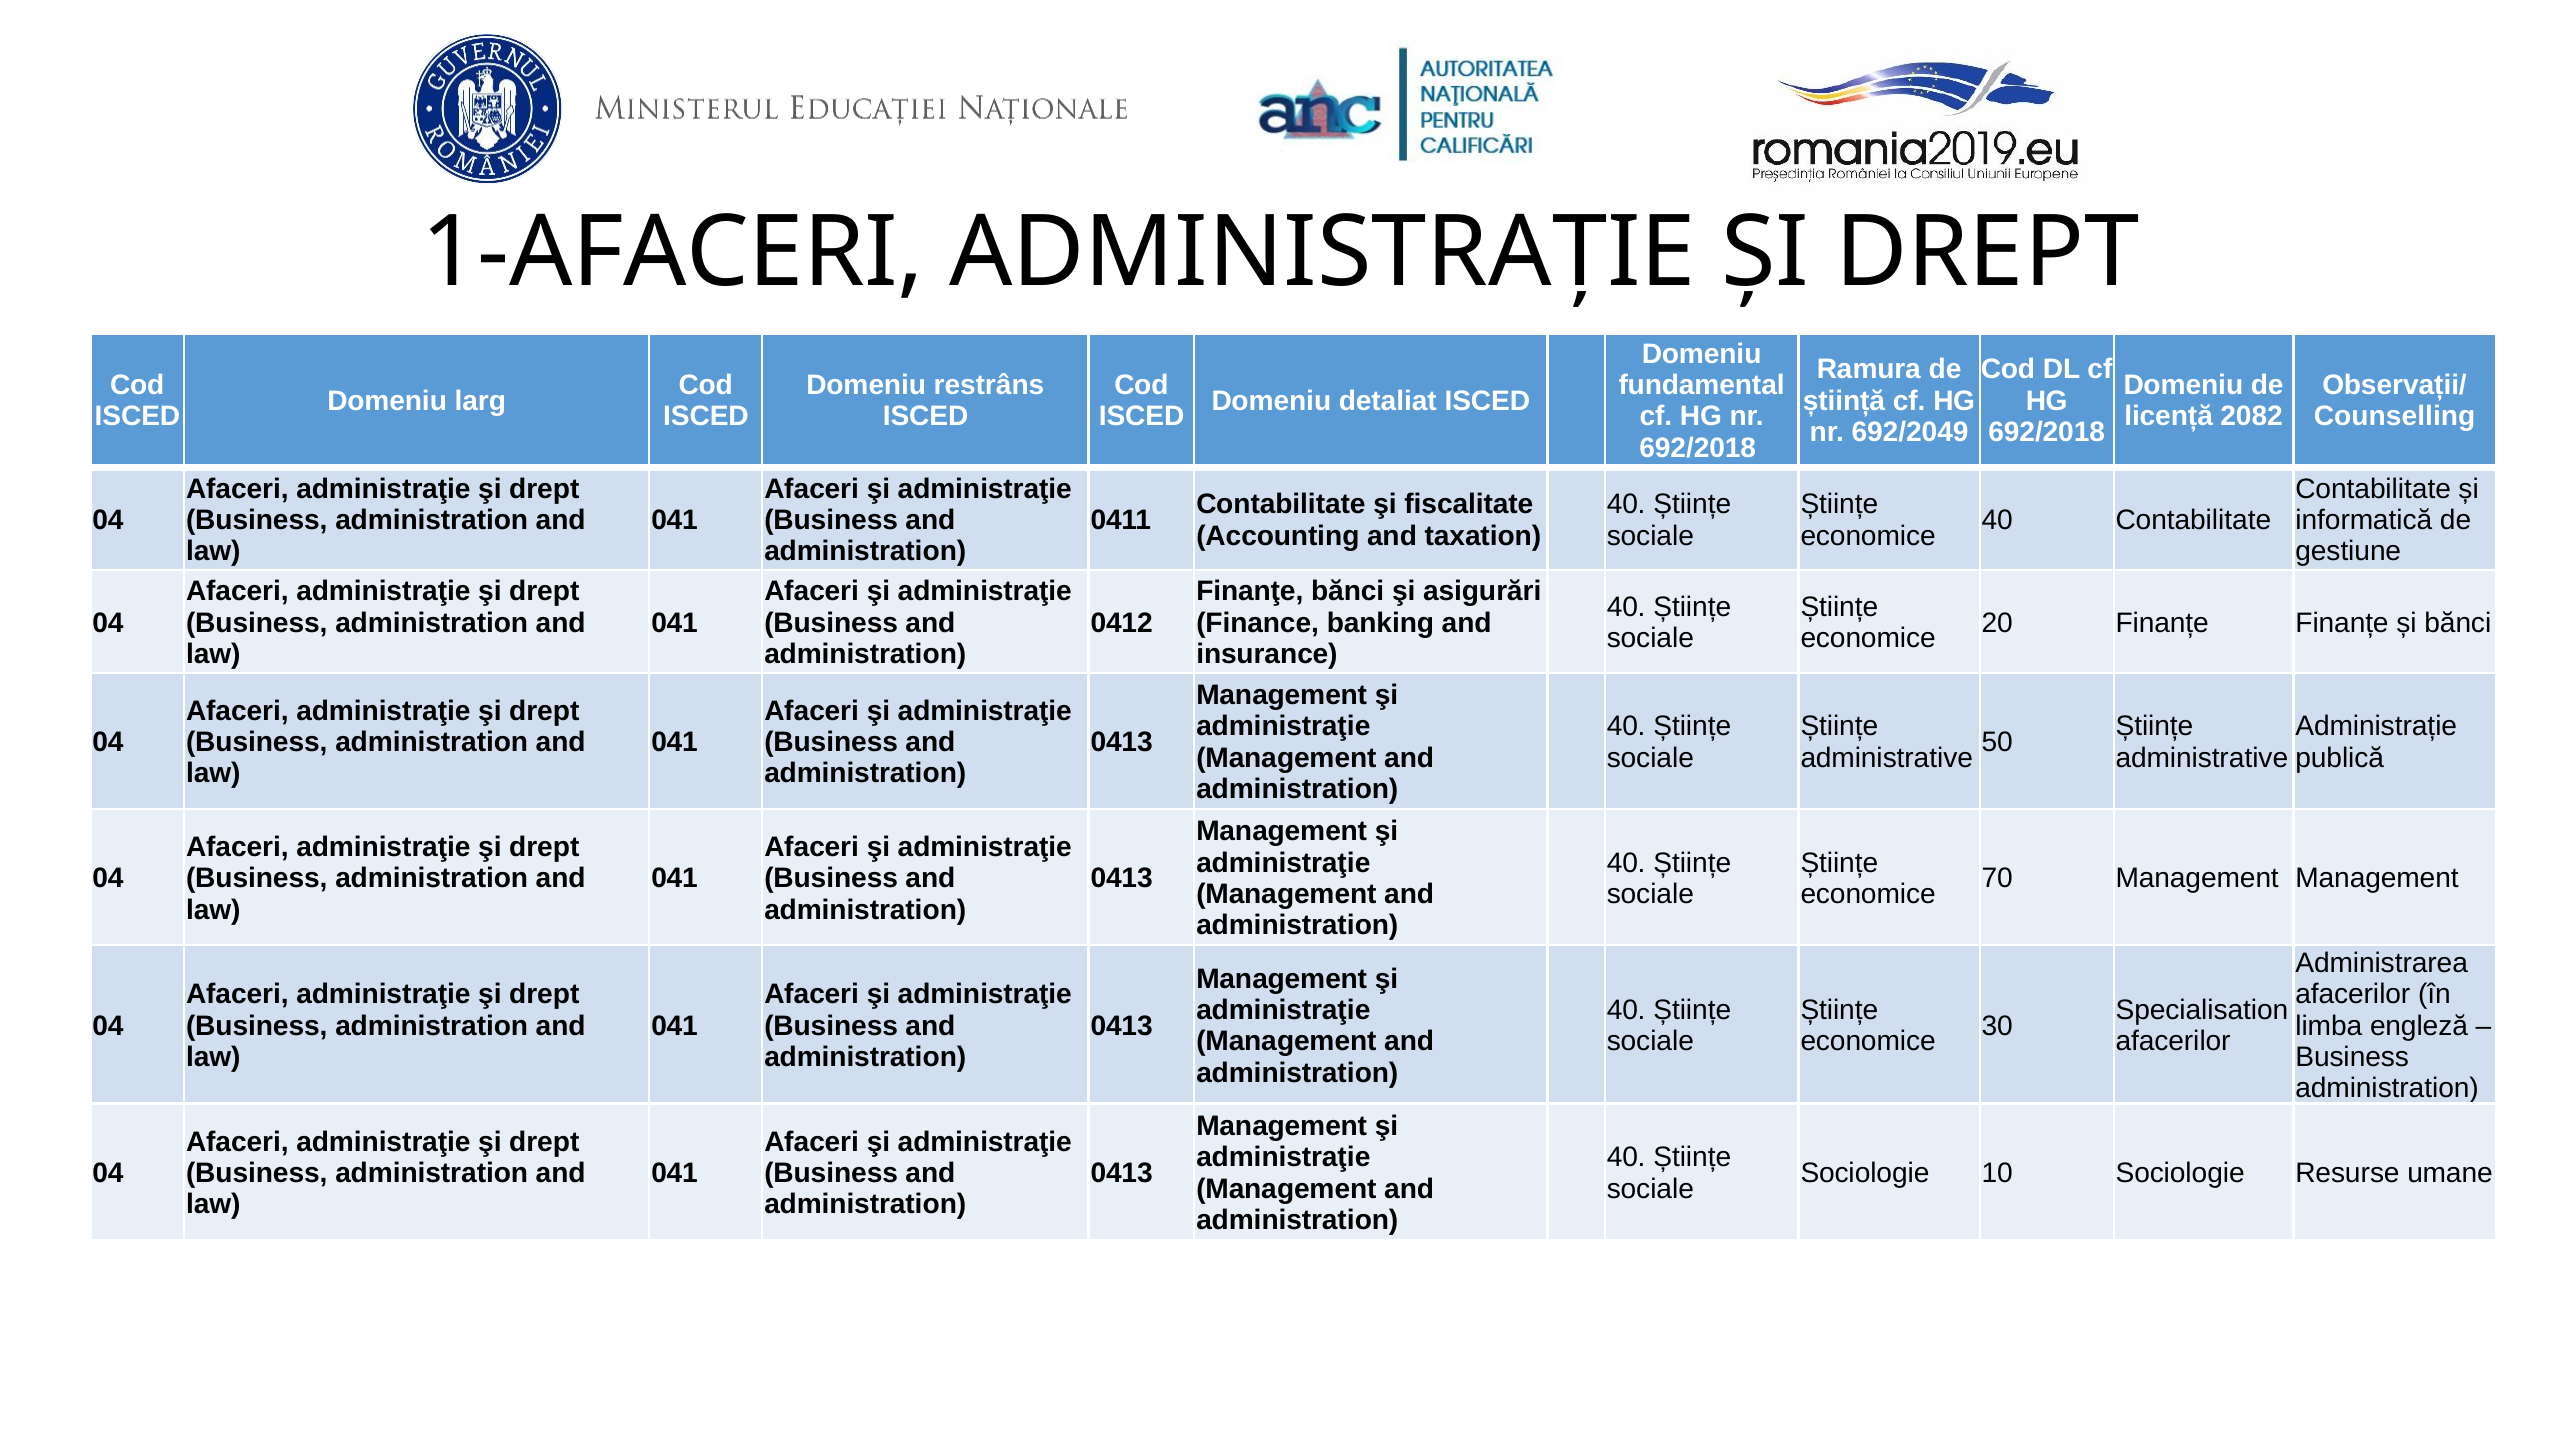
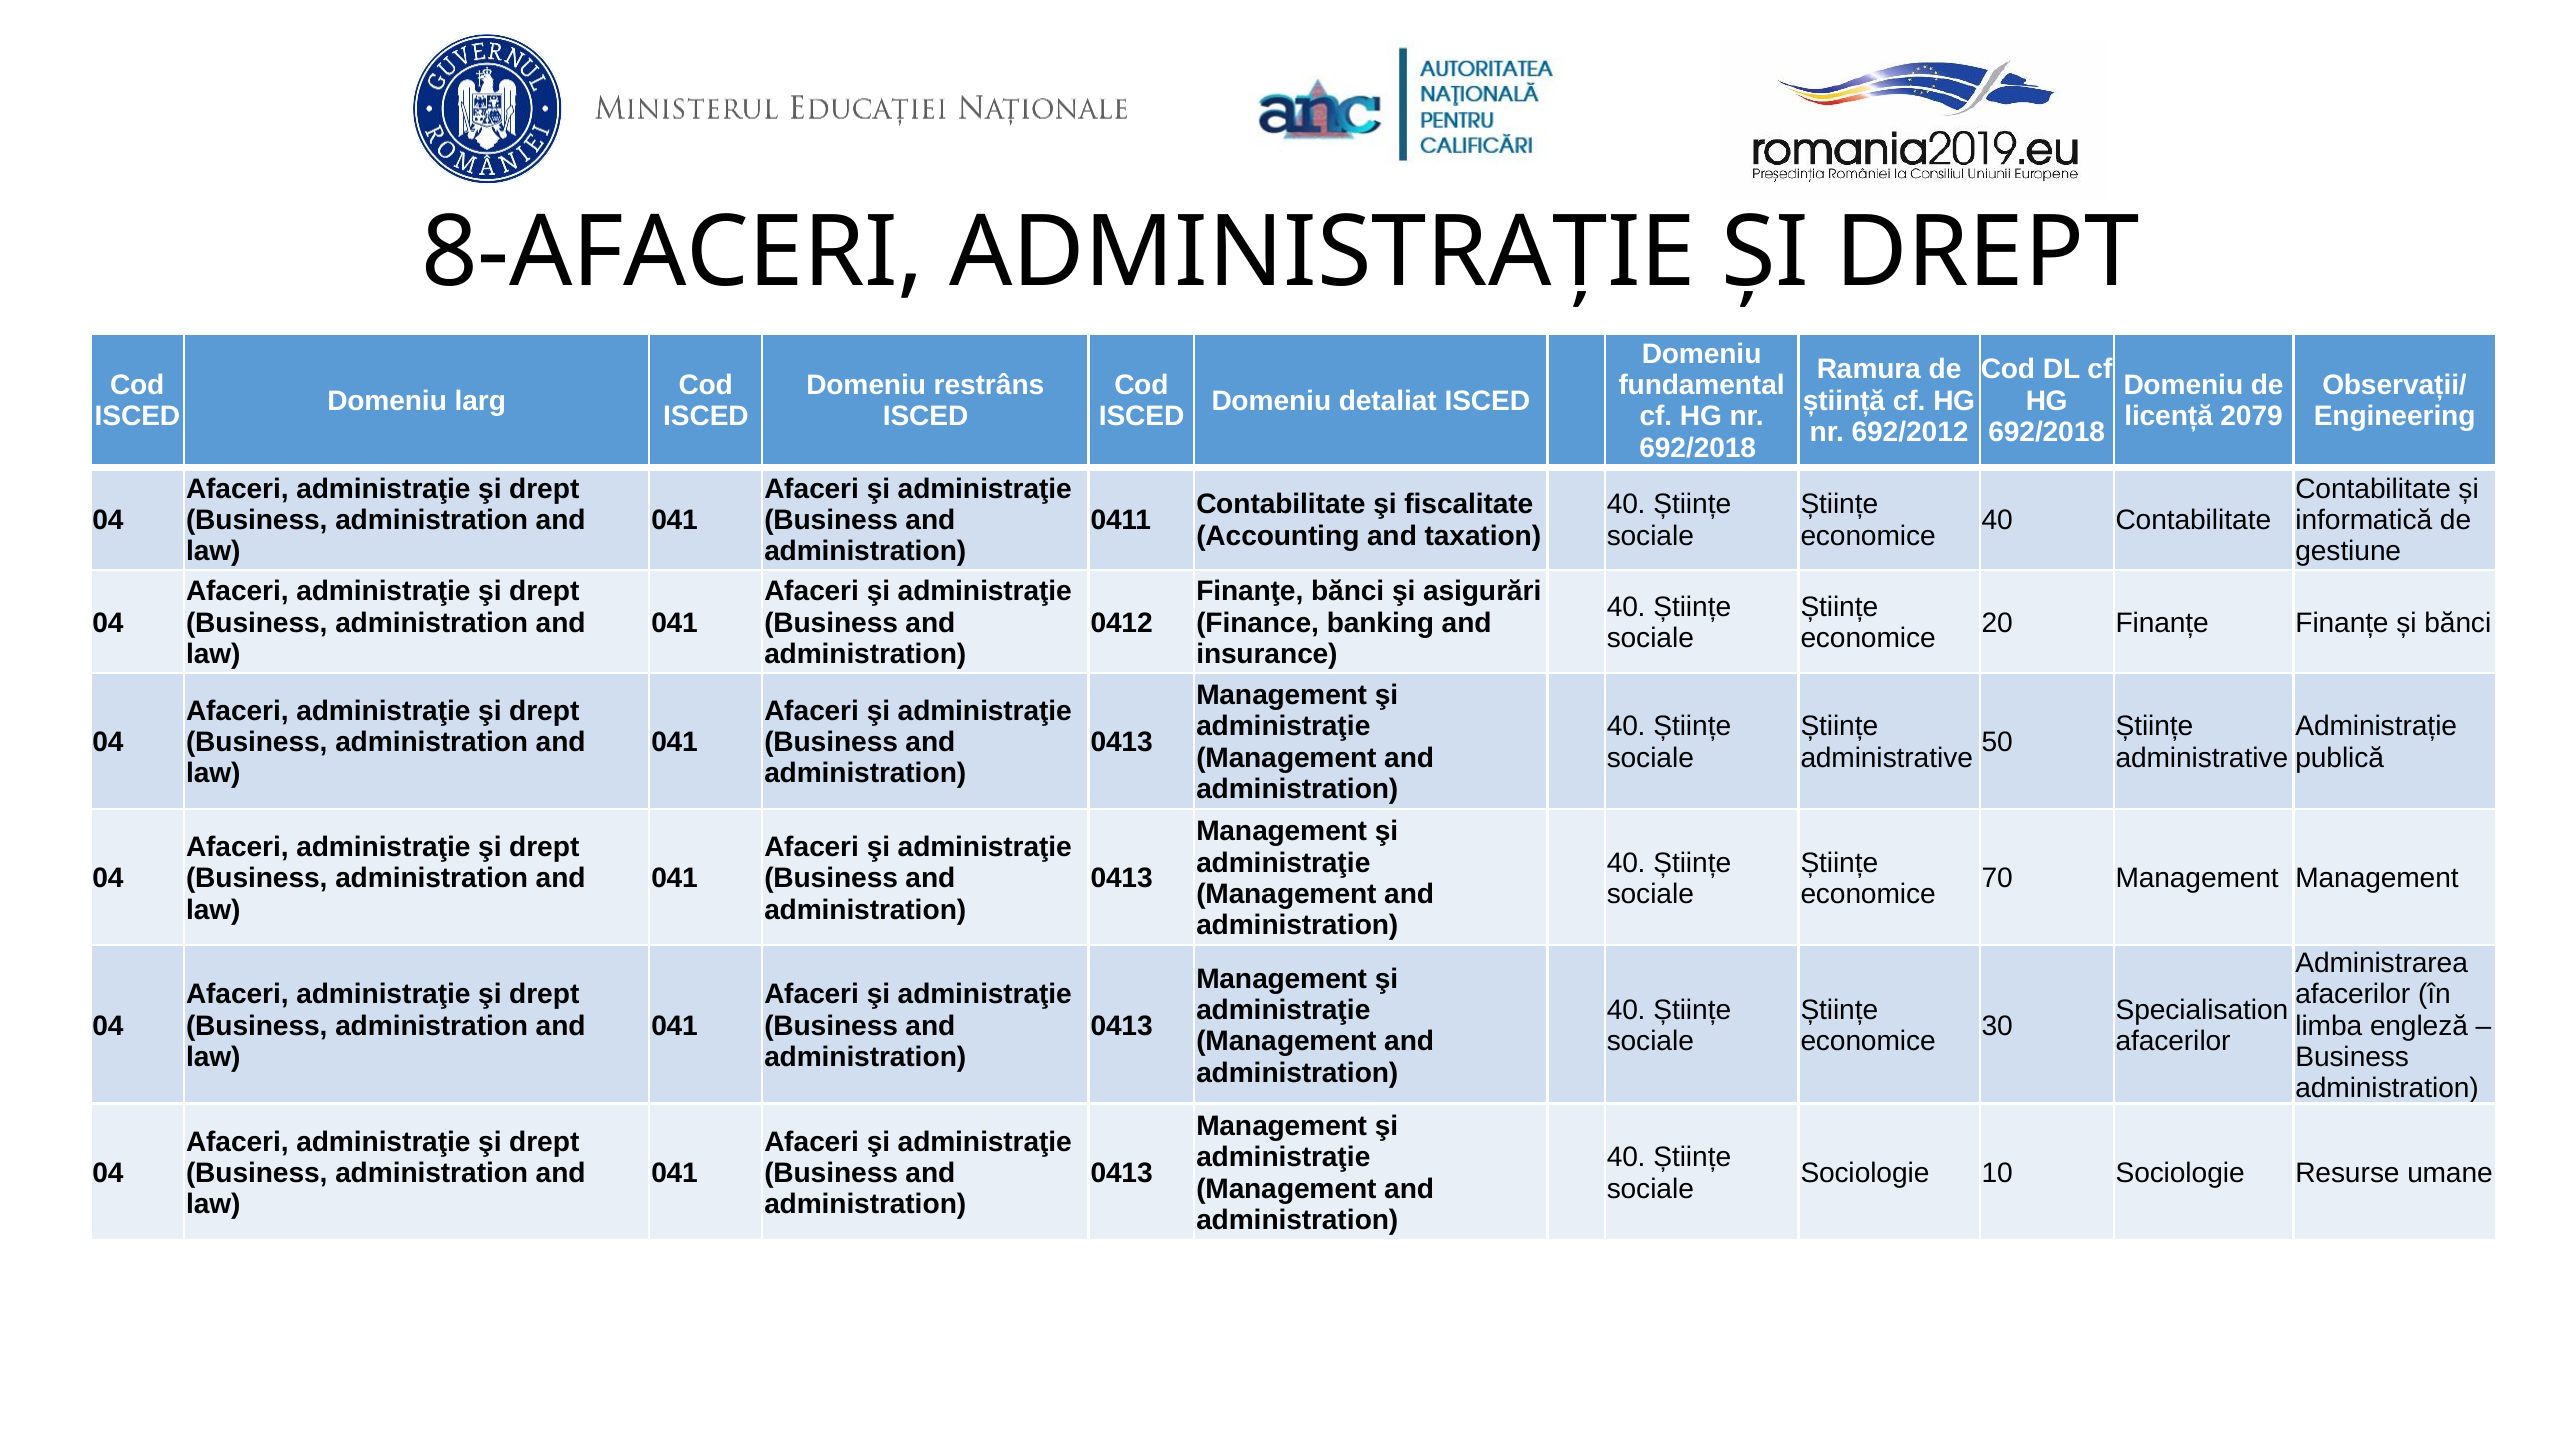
1-AFACERI: 1-AFACERI -> 8-AFACERI
2082: 2082 -> 2079
Counselling: Counselling -> Engineering
692/2049: 692/2049 -> 692/2012
